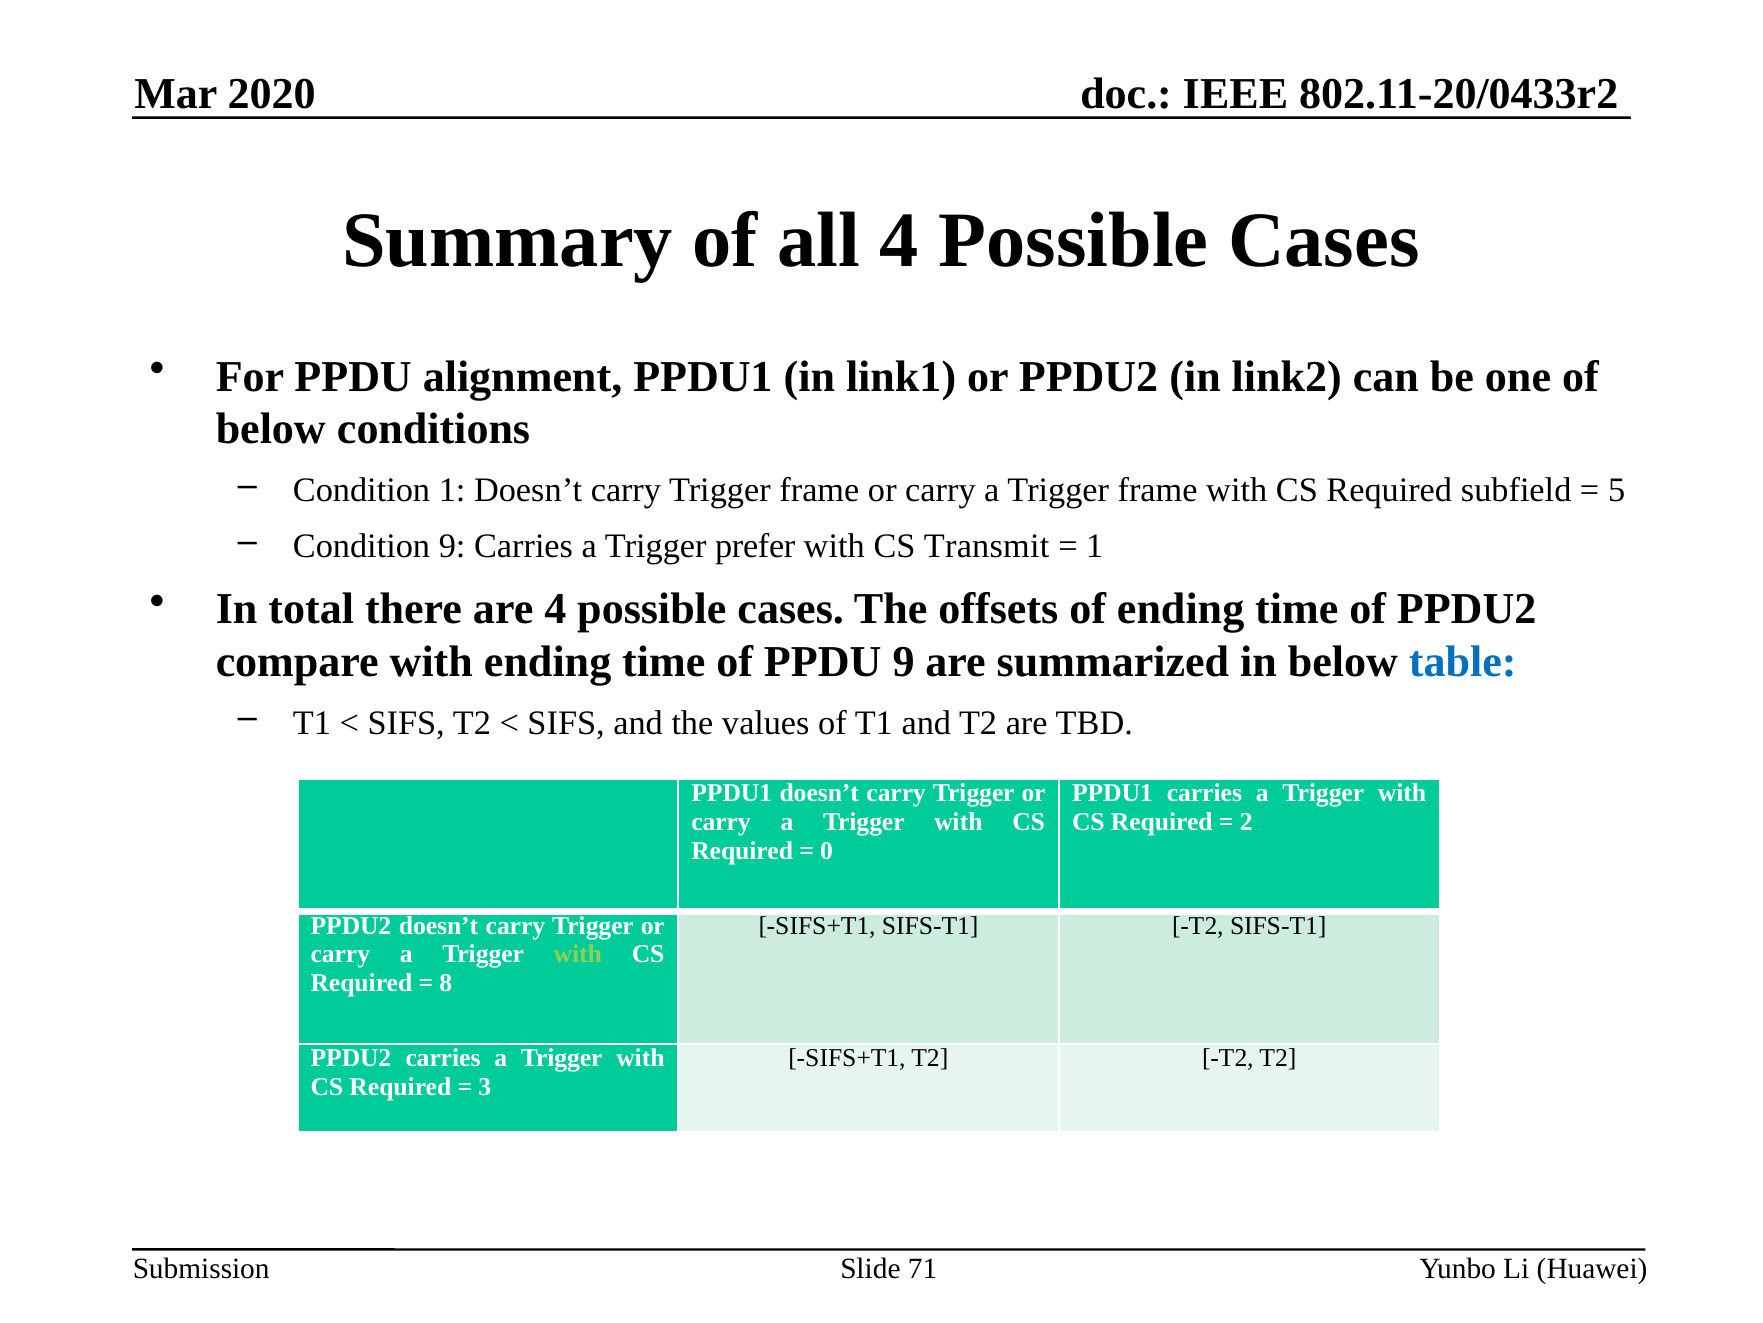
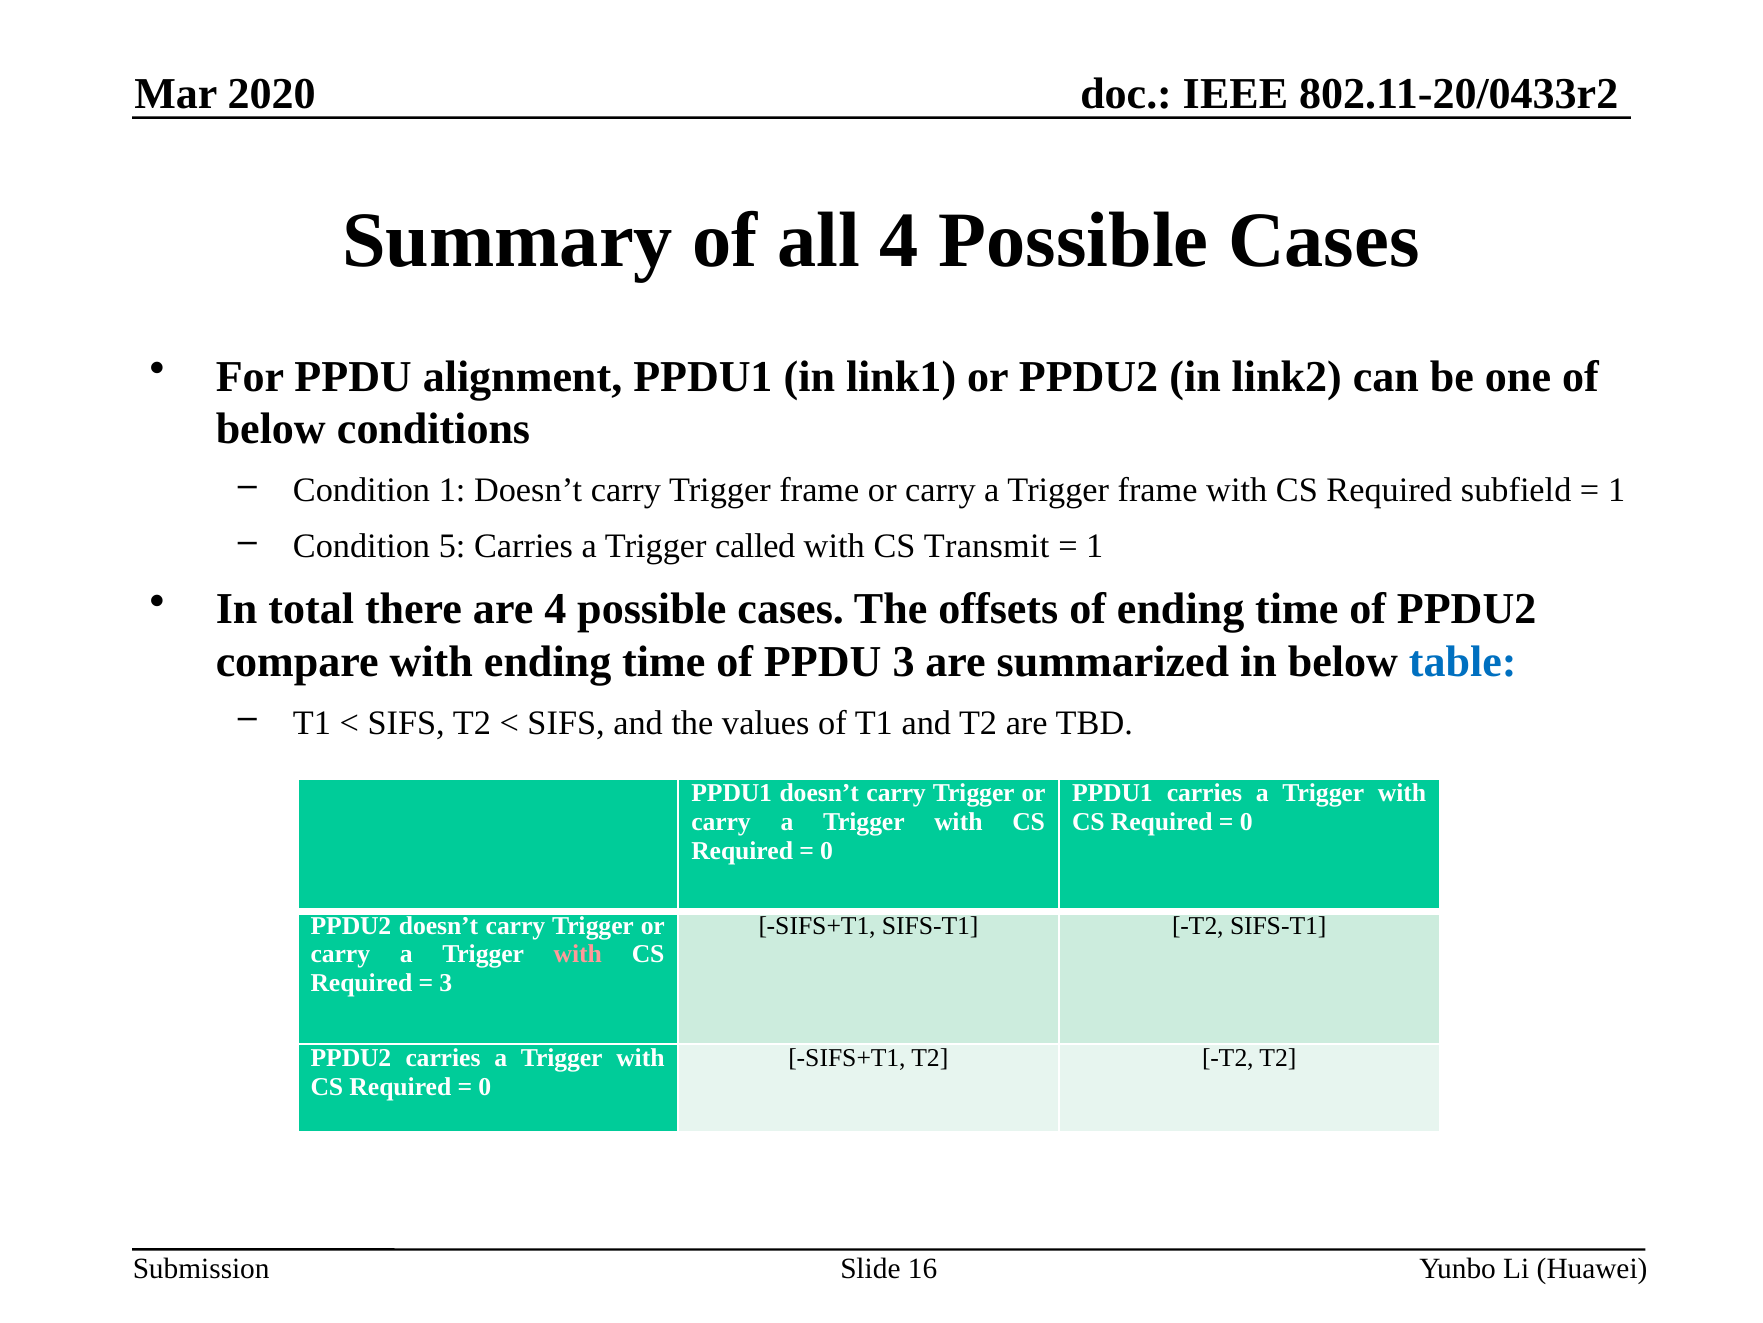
5 at (1617, 490): 5 -> 1
Condition 9: 9 -> 5
prefer: prefer -> called
PPDU 9: 9 -> 3
2 at (1246, 822): 2 -> 0
with at (578, 954) colour: light green -> pink
8 at (446, 982): 8 -> 3
3 at (485, 1086): 3 -> 0
71: 71 -> 16
